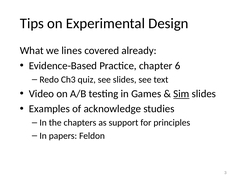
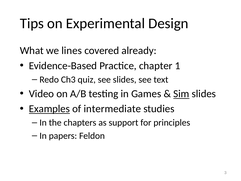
6: 6 -> 1
Examples underline: none -> present
acknowledge: acknowledge -> intermediate
